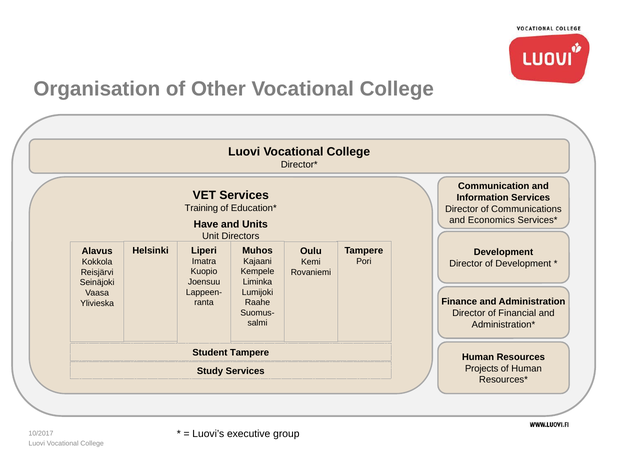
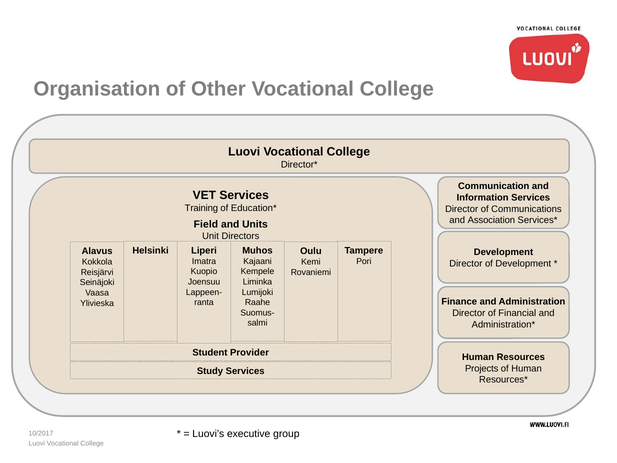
Economics: Economics -> Association
Have: Have -> Field
Student Tampere: Tampere -> Provider
